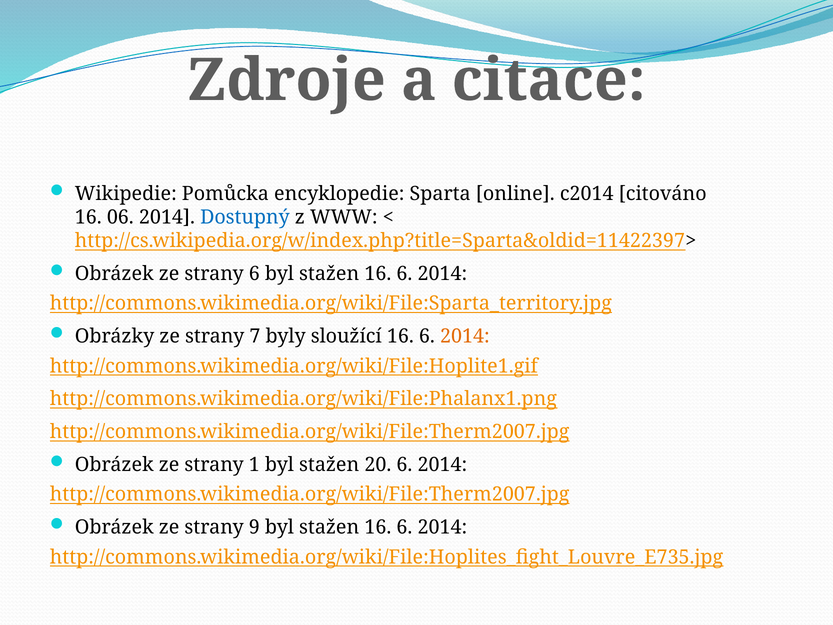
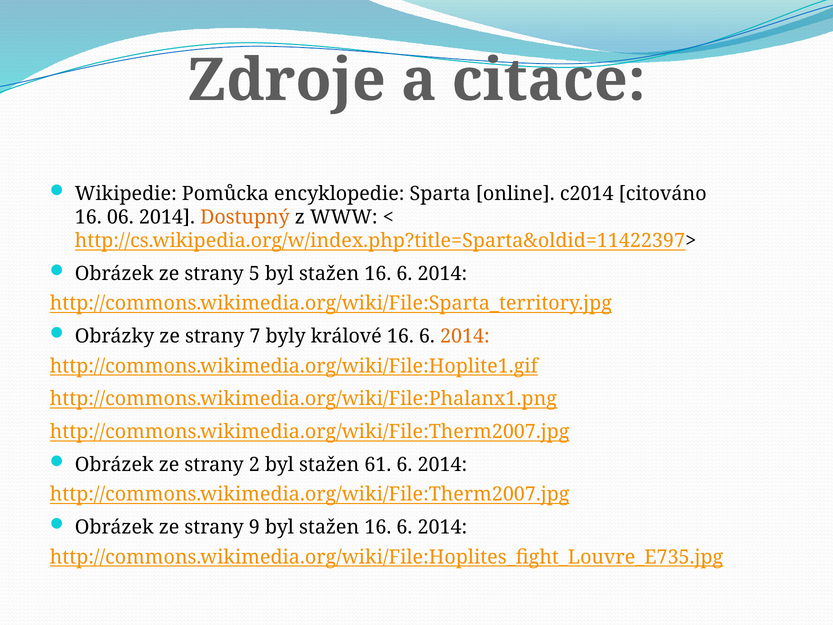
Dostupný colour: blue -> orange
strany 6: 6 -> 5
sloužící: sloužící -> králové
1: 1 -> 2
20: 20 -> 61
